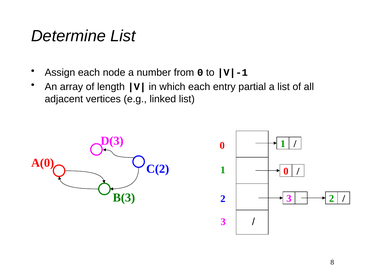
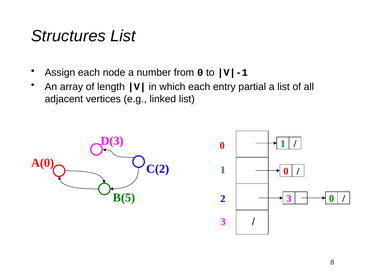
Determine: Determine -> Structures
B(3: B(3 -> B(5
3 2: 2 -> 0
